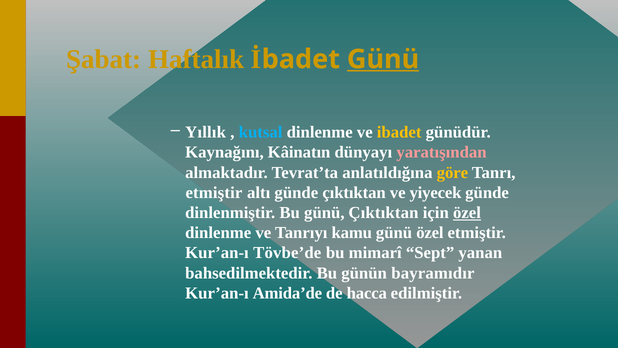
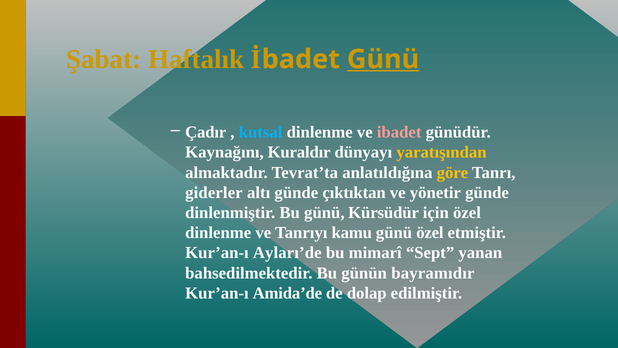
Yıllık: Yıllık -> Çadır
ibadet colour: yellow -> pink
Kâinatın: Kâinatın -> Kuraldır
yaratışından colour: pink -> yellow
etmiştir at (214, 192): etmiştir -> giderler
yiyecek: yiyecek -> yönetir
günü Çıktıktan: Çıktıktan -> Kürsüdür
özel at (467, 213) underline: present -> none
Tövbe’de: Tövbe’de -> Ayları’de
hacca: hacca -> dolap
